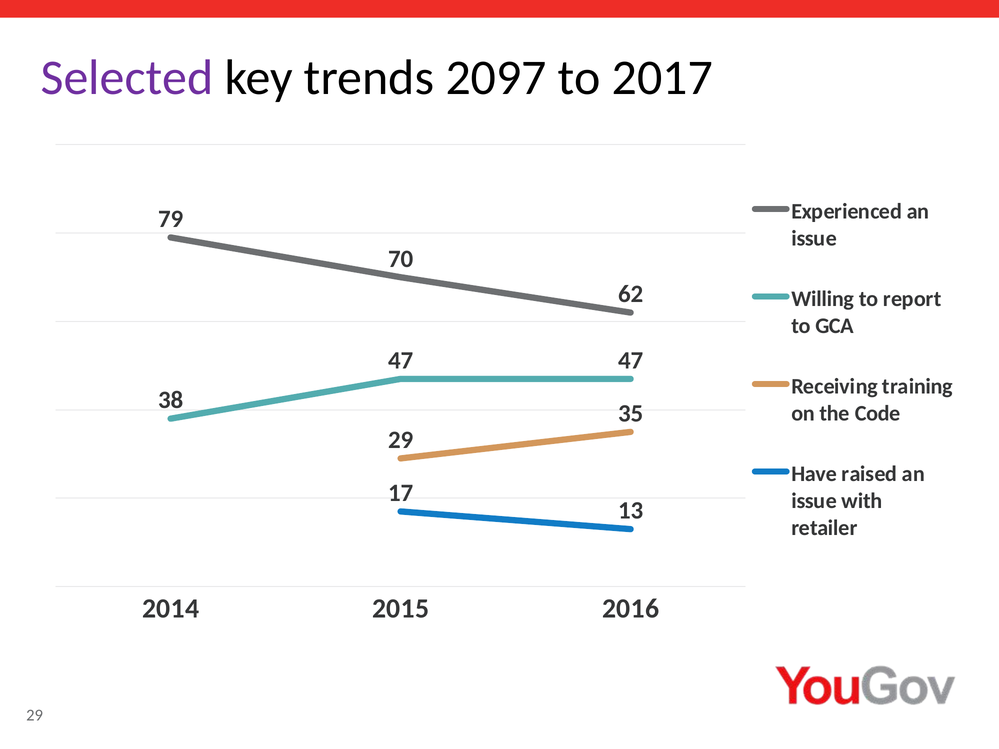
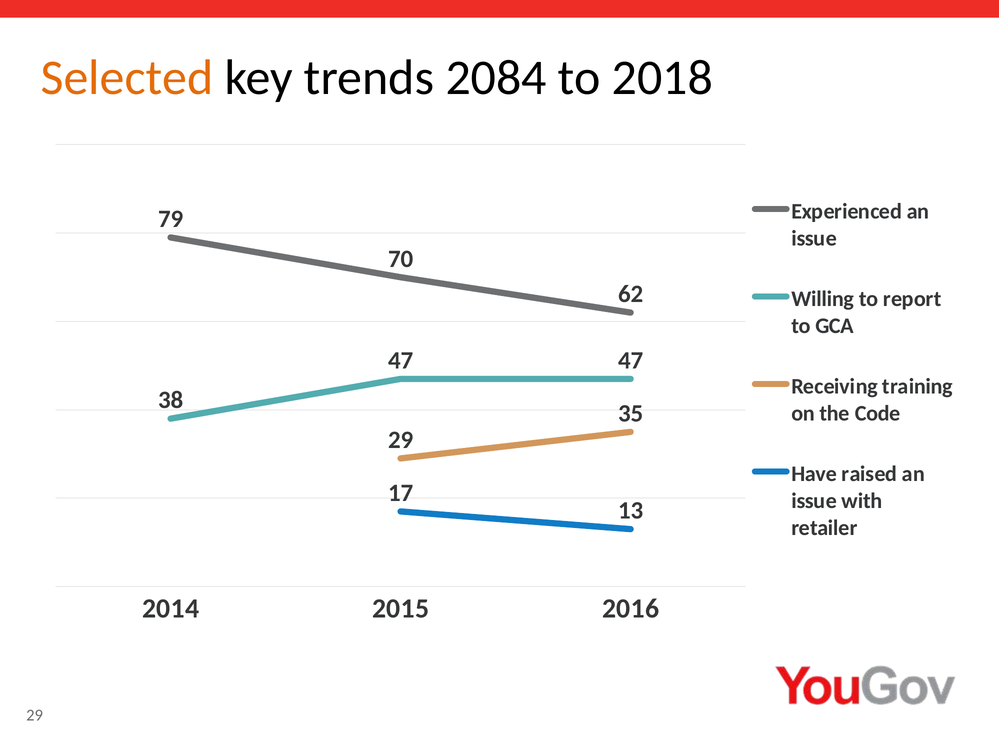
Selected colour: purple -> orange
2097: 2097 -> 2084
2017: 2017 -> 2018
